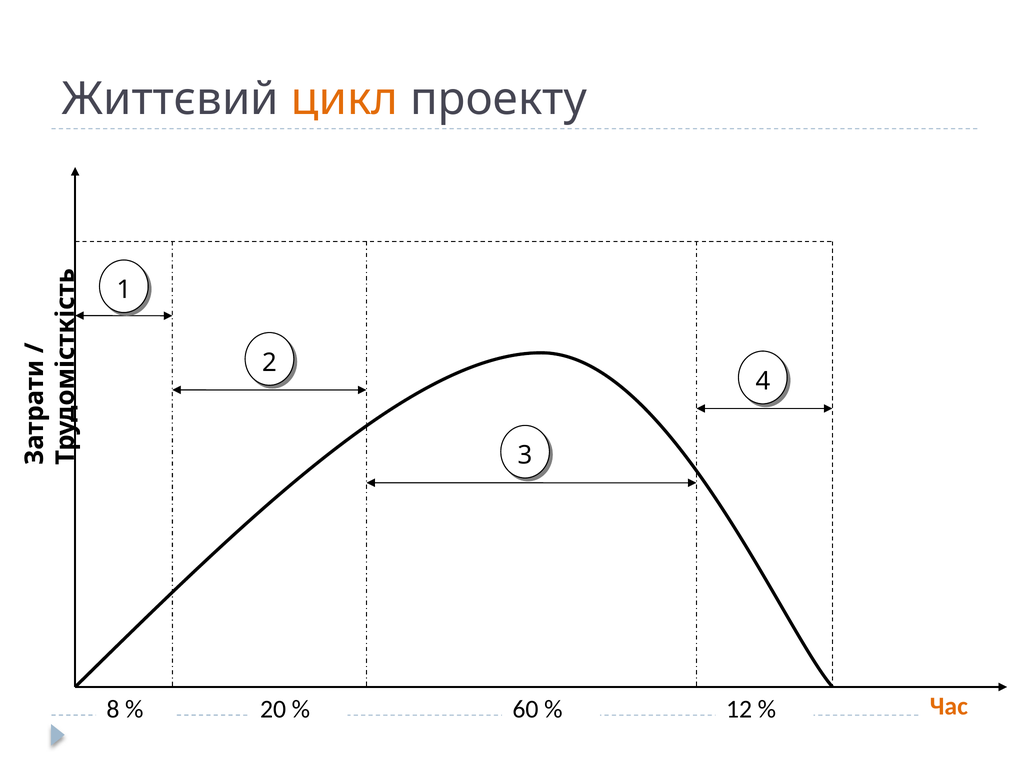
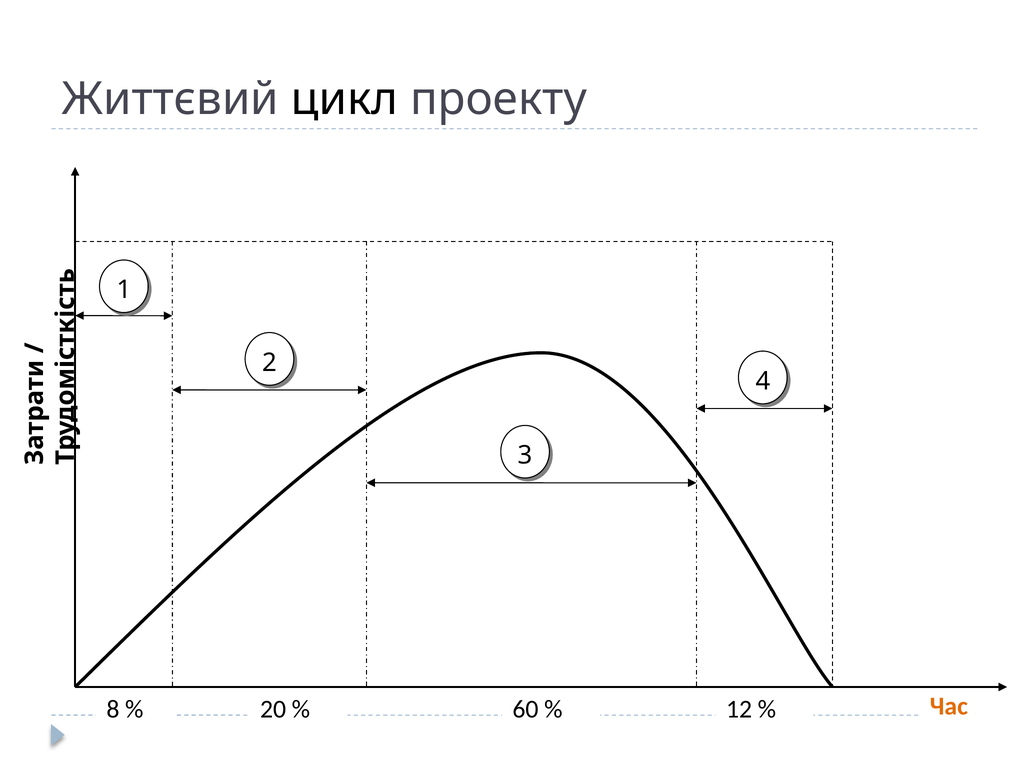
цикл colour: orange -> black
